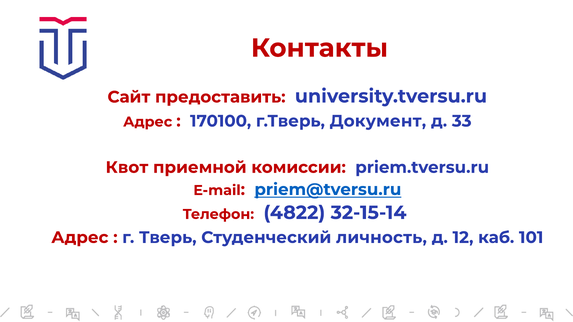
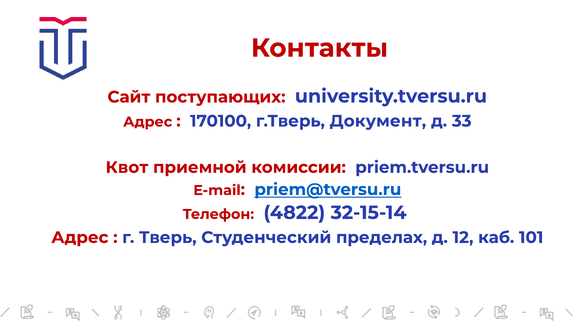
предоставить: предоставить -> поступающих
личность: личность -> пределах
